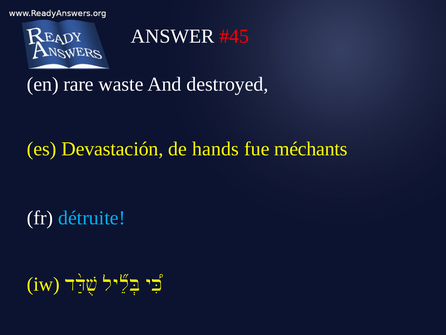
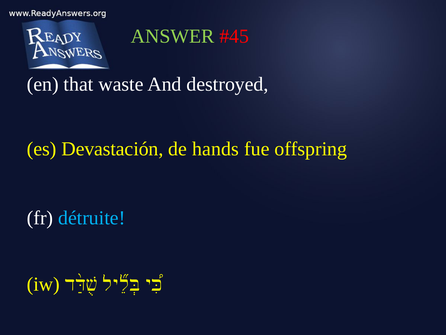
ANSWER colour: white -> light green
rare: rare -> that
méchants: méchants -> offspring
